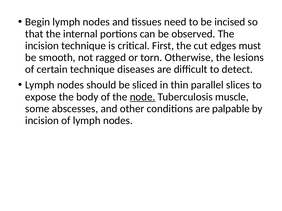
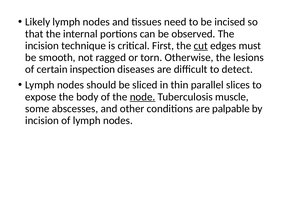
Begin: Begin -> Likely
cut underline: none -> present
certain technique: technique -> inspection
